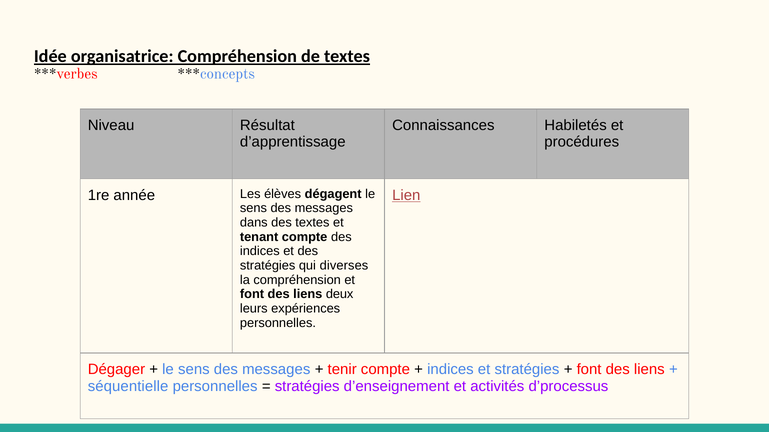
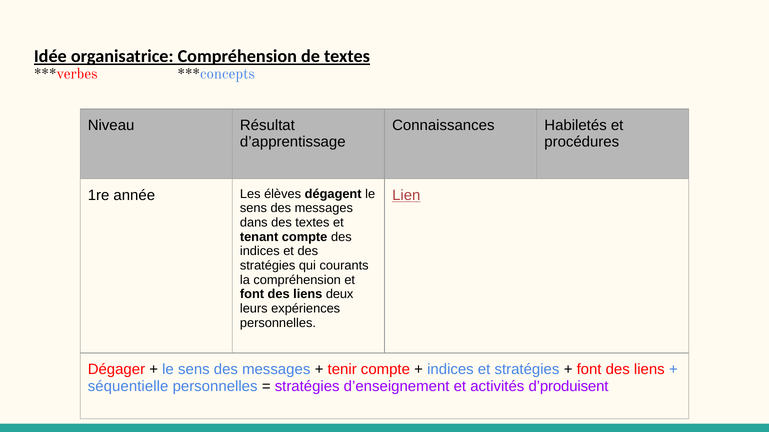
diverses: diverses -> courants
d’processus: d’processus -> d’produisent
